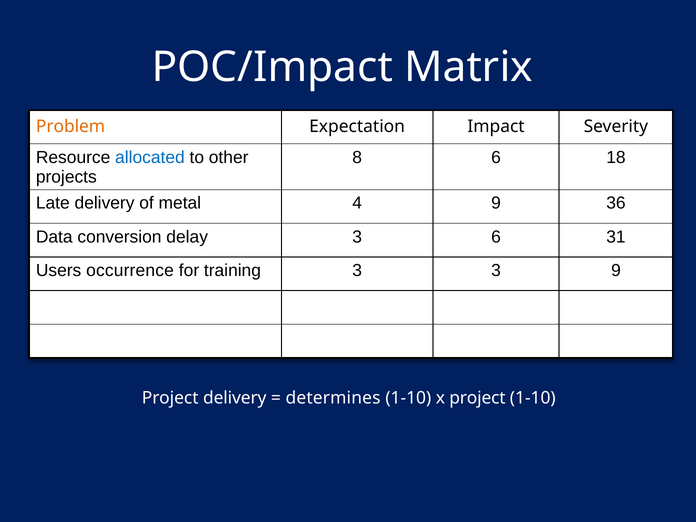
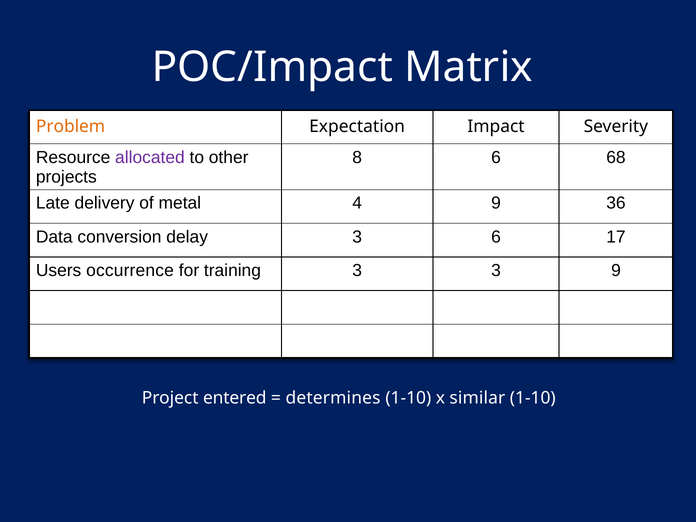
allocated colour: blue -> purple
18: 18 -> 68
31: 31 -> 17
Project delivery: delivery -> entered
x project: project -> similar
